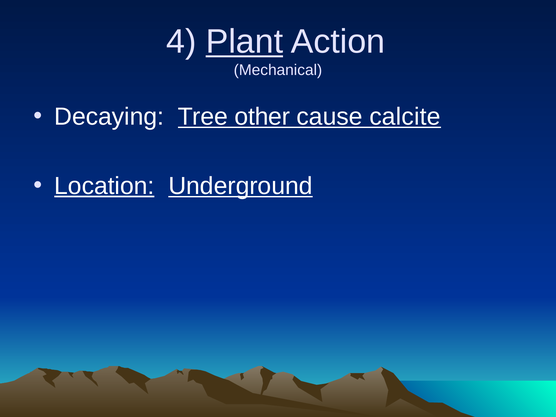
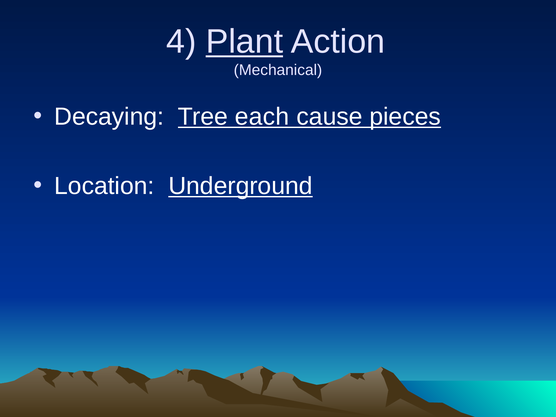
other: other -> each
calcite: calcite -> pieces
Location underline: present -> none
